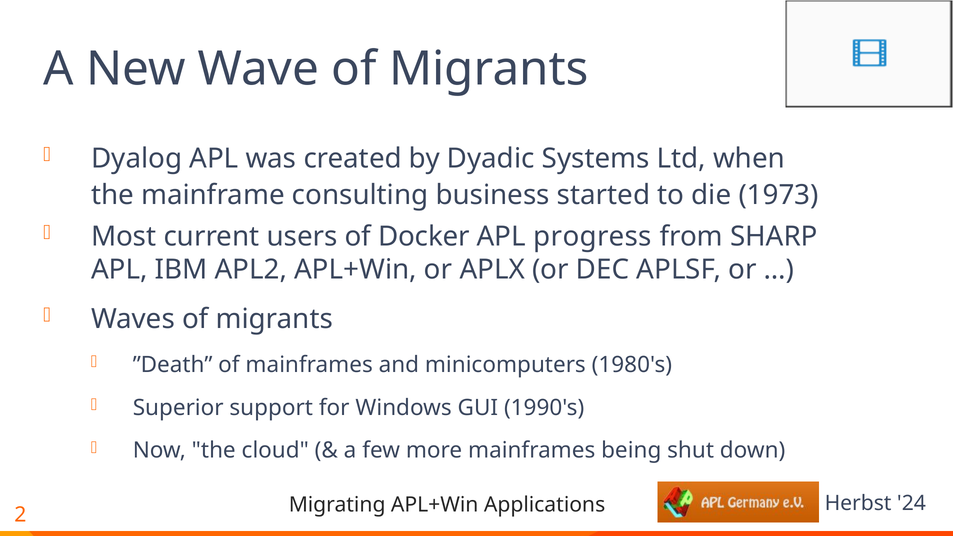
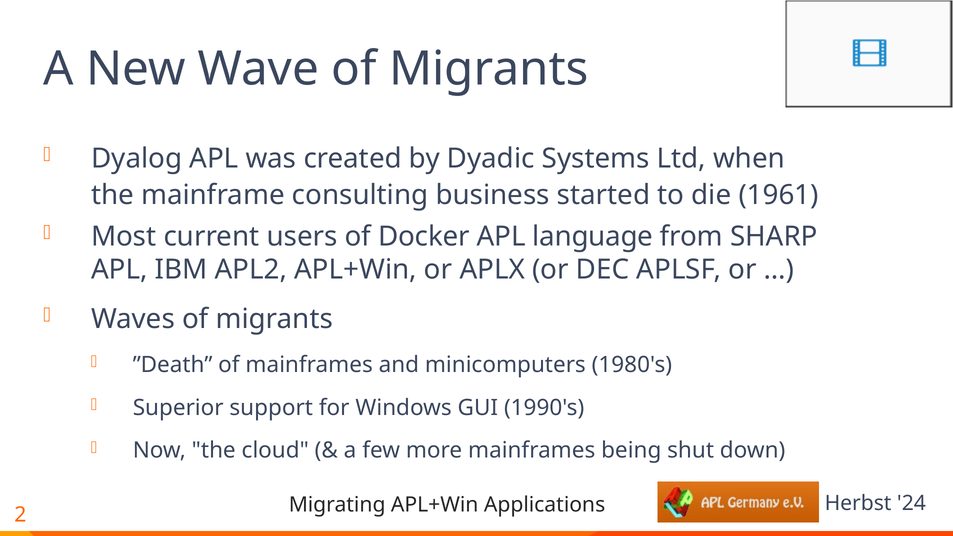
1973: 1973 -> 1961
progress: progress -> language
